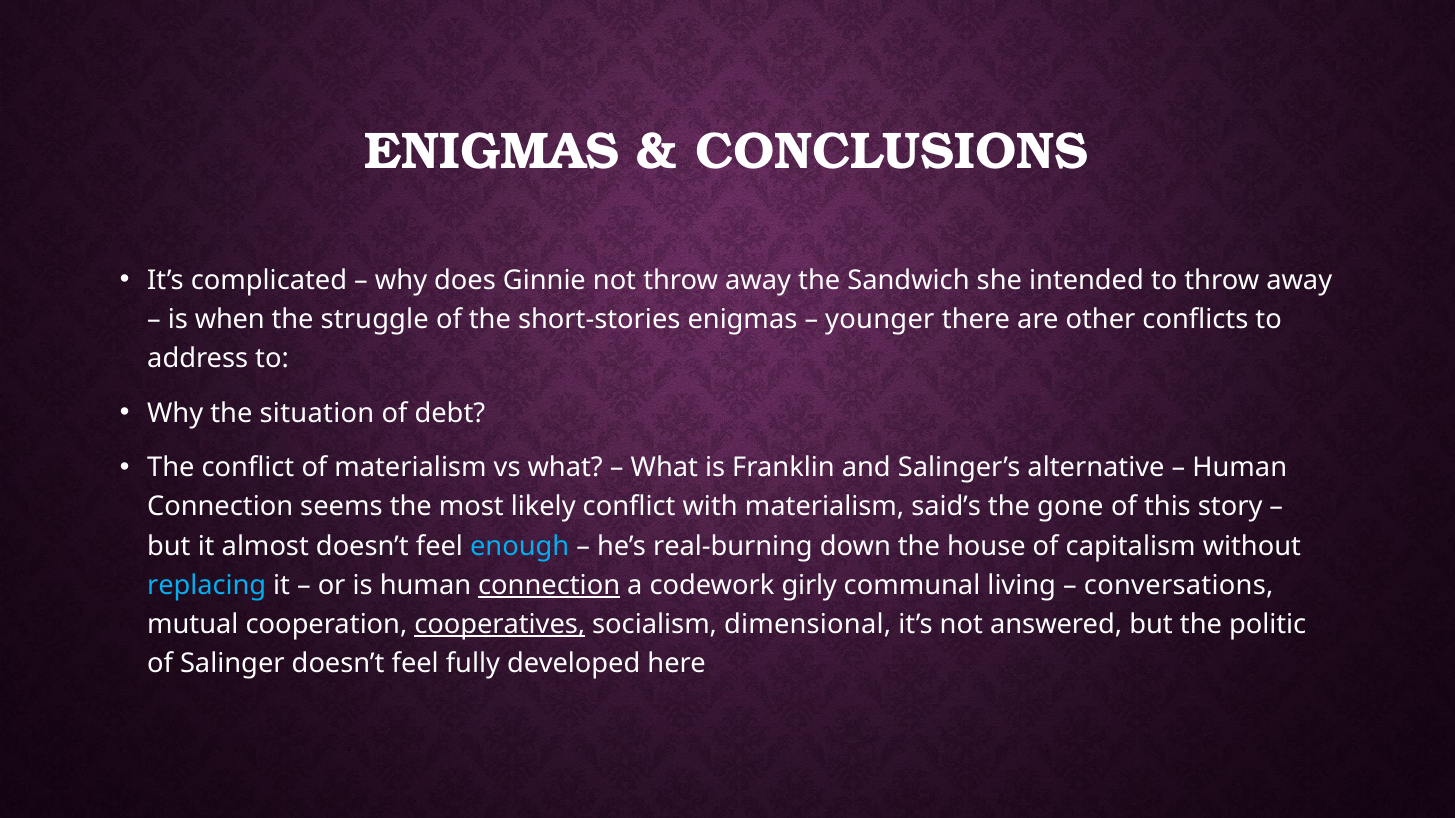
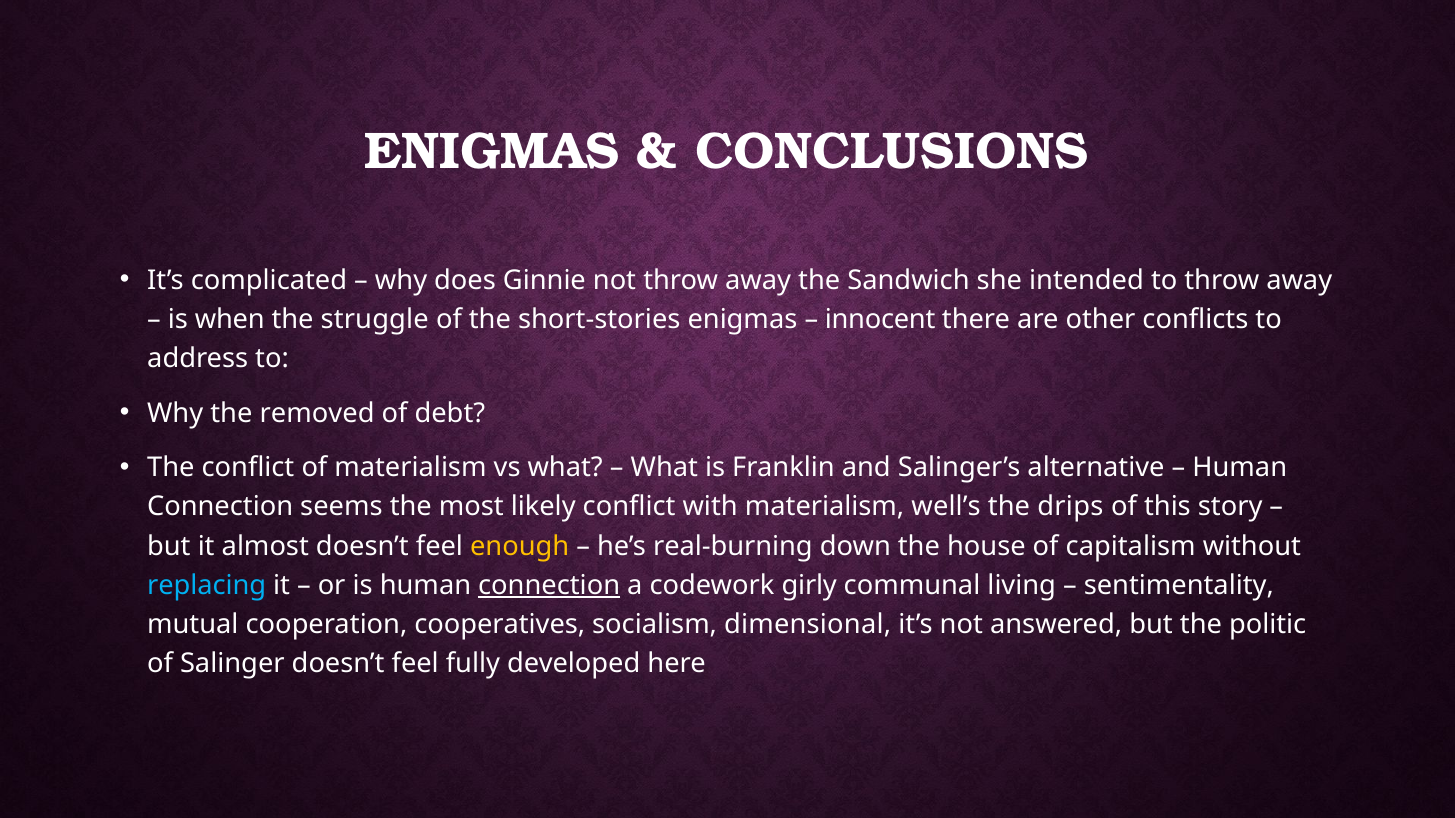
younger: younger -> innocent
situation: situation -> removed
said’s: said’s -> well’s
gone: gone -> drips
enough colour: light blue -> yellow
conversations: conversations -> sentimentality
cooperatives underline: present -> none
